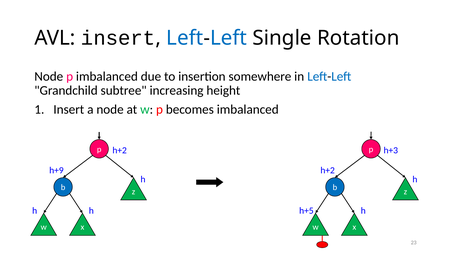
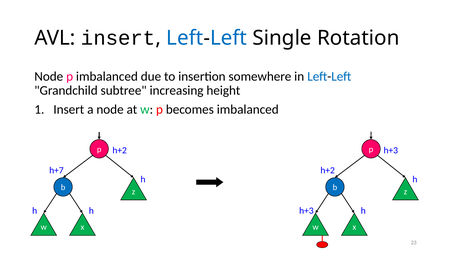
h+9: h+9 -> h+7
h+5 at (306, 210): h+5 -> h+3
